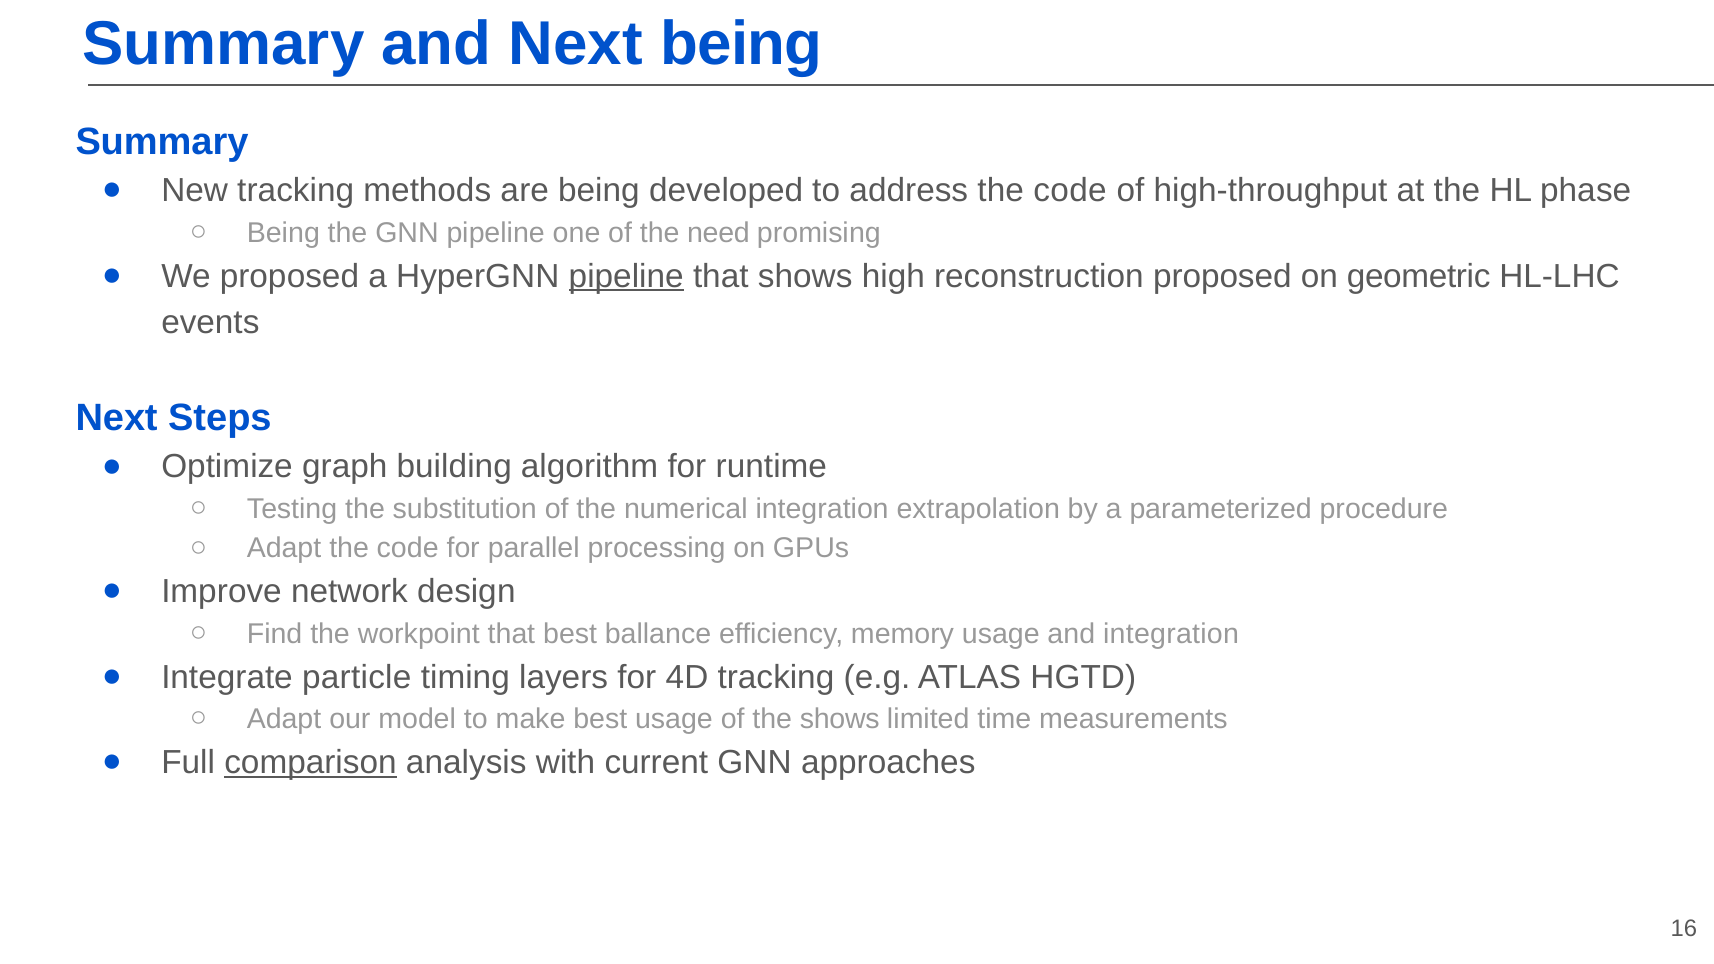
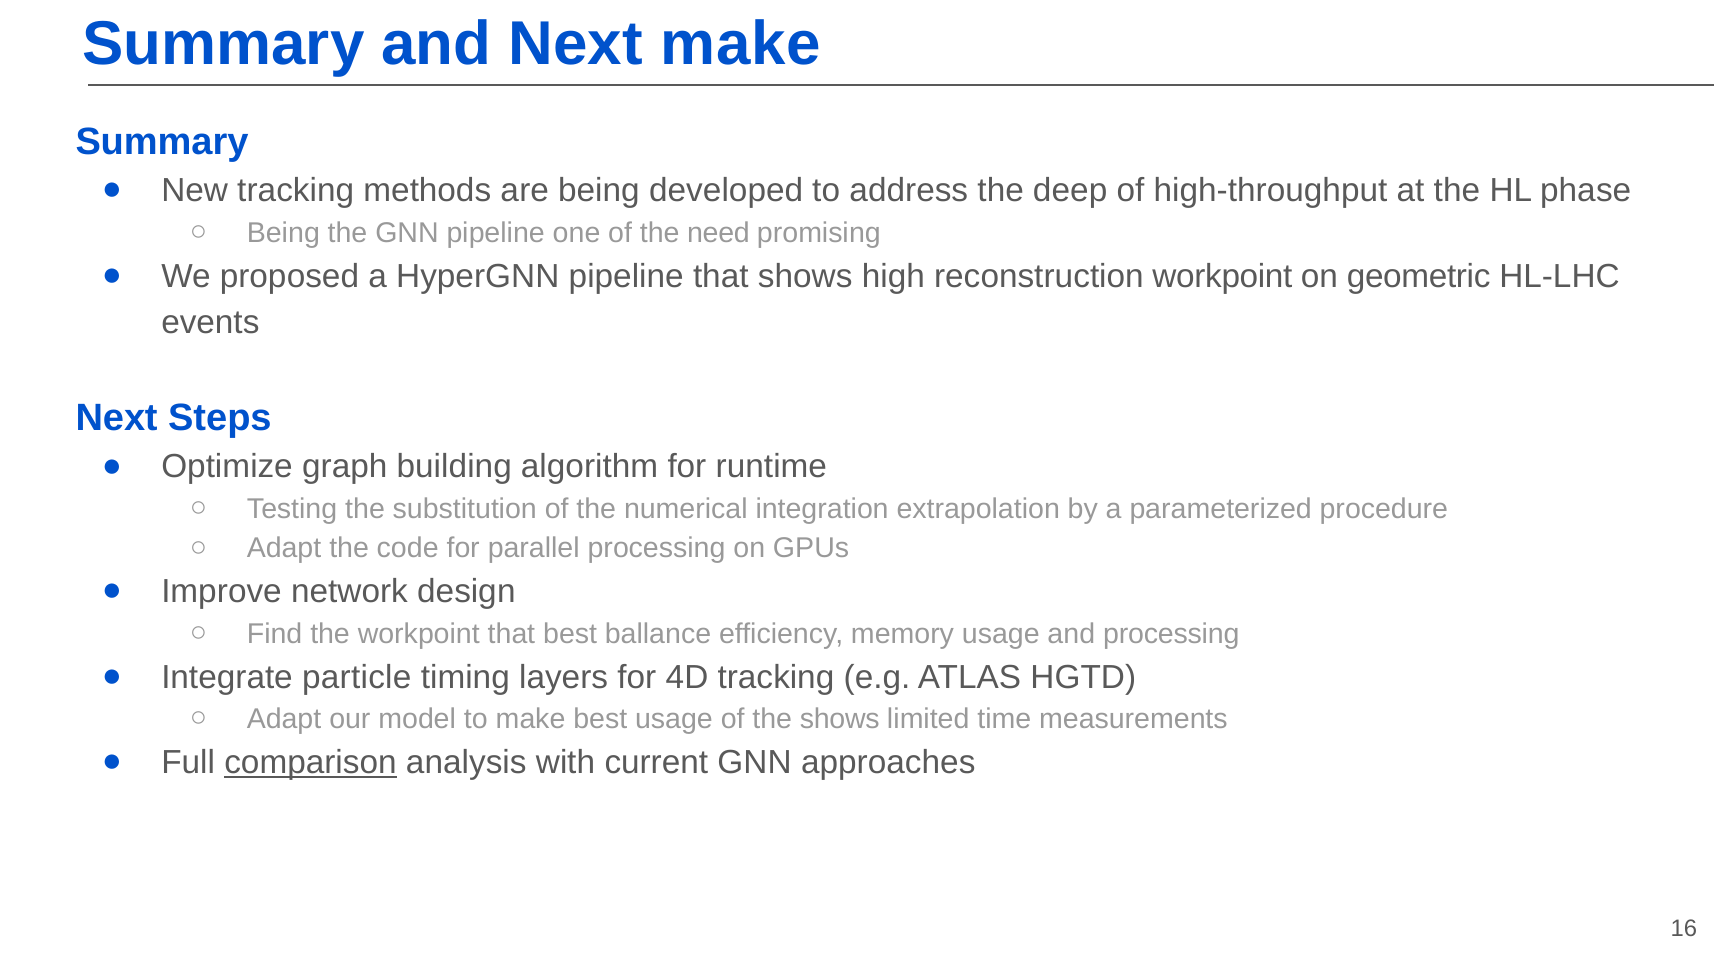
Next being: being -> make
address the code: code -> deep
pipeline at (626, 276) underline: present -> none
reconstruction proposed: proposed -> workpoint
and integration: integration -> processing
